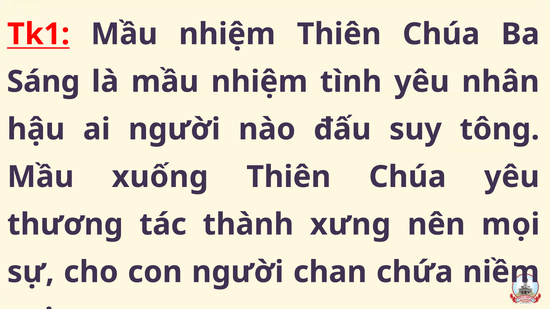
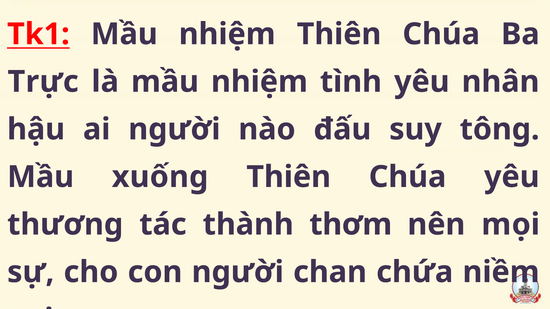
Sáng: Sáng -> Trực
xưng: xưng -> thơm
